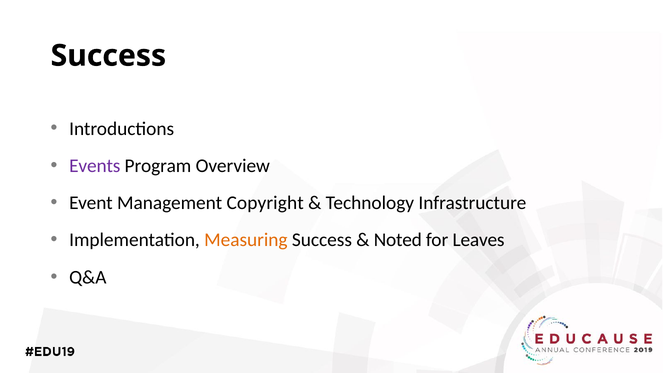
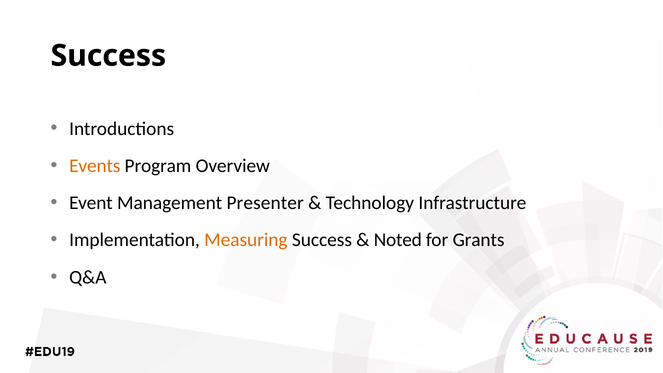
Events colour: purple -> orange
Copyright: Copyright -> Presenter
Leaves: Leaves -> Grants
